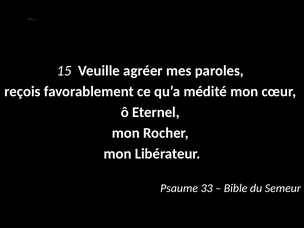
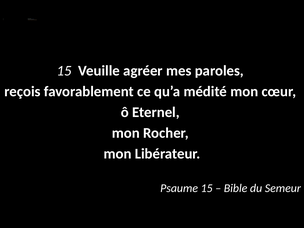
Psaume 33: 33 -> 15
